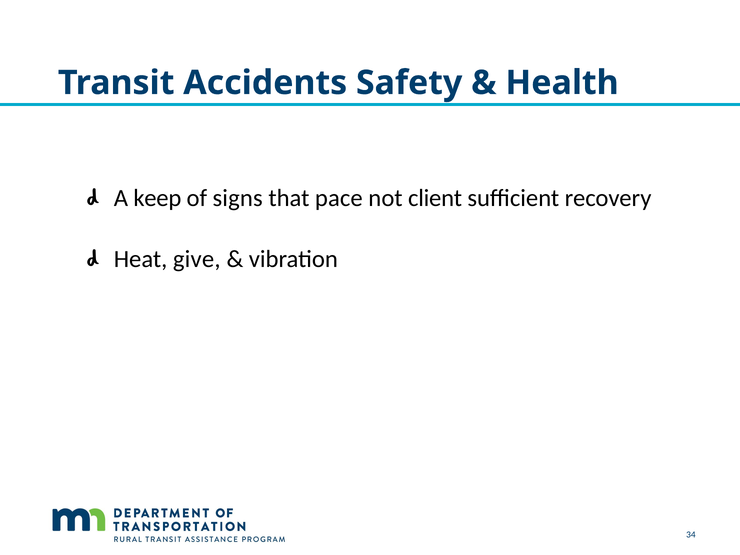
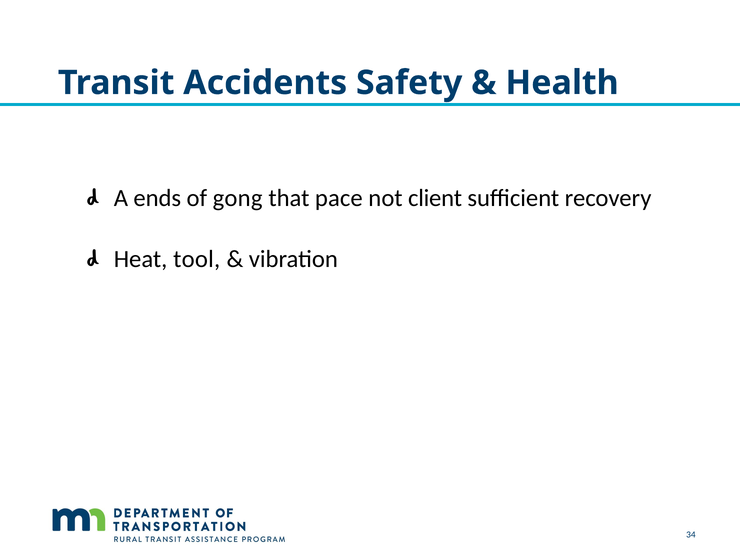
keep: keep -> ends
signs: signs -> gong
give: give -> tool
